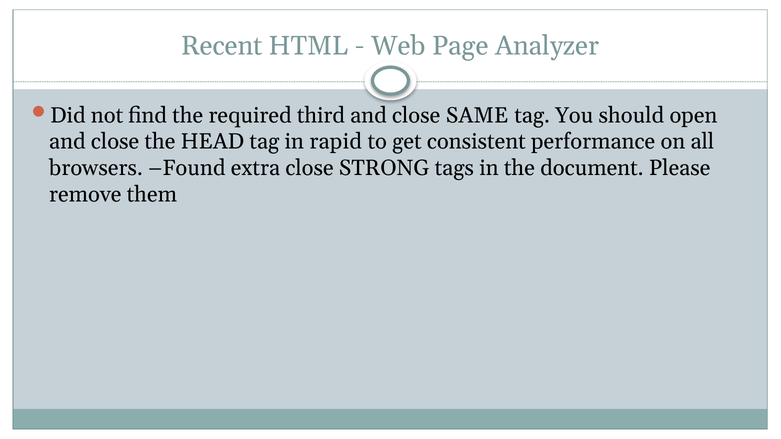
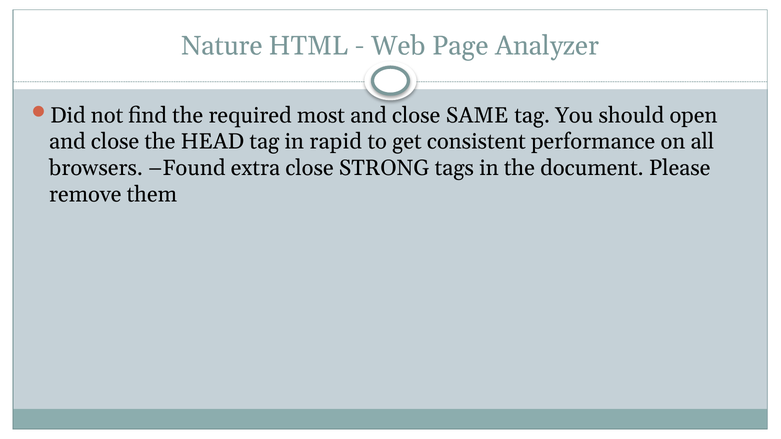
Recent: Recent -> Nature
third: third -> most
